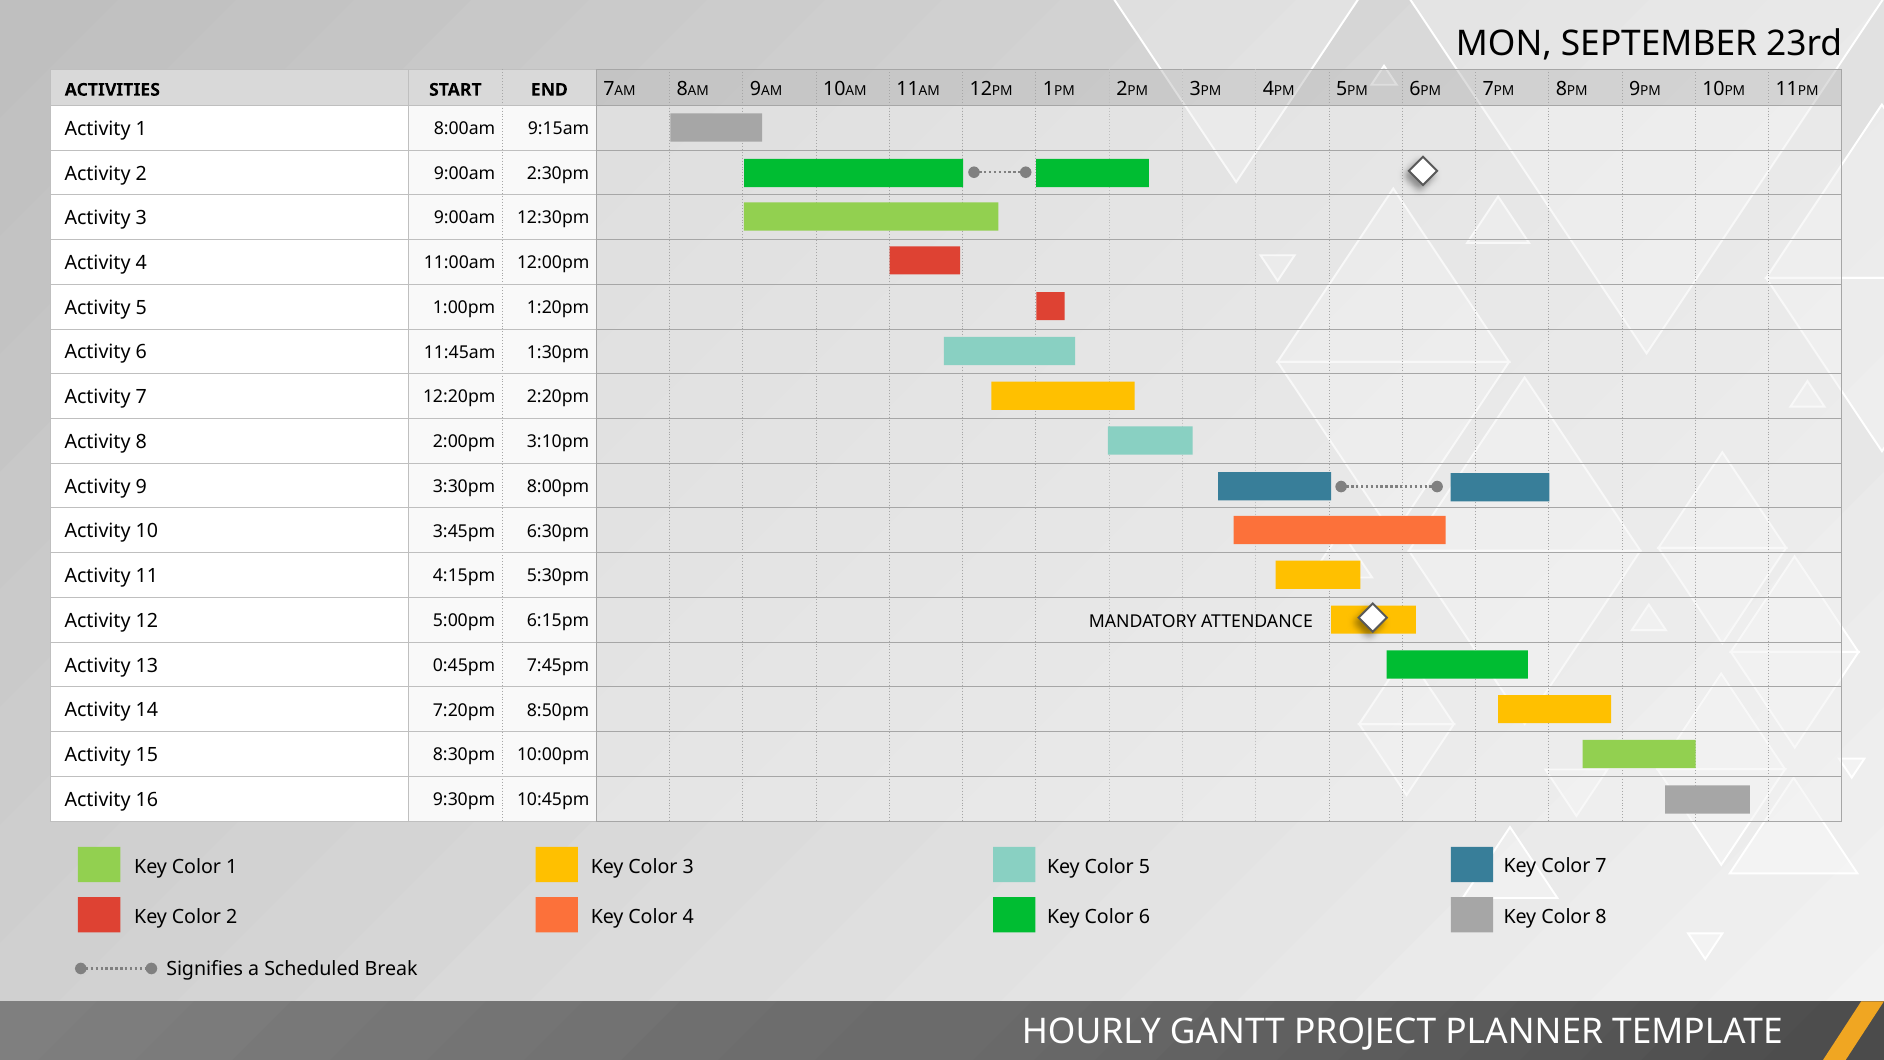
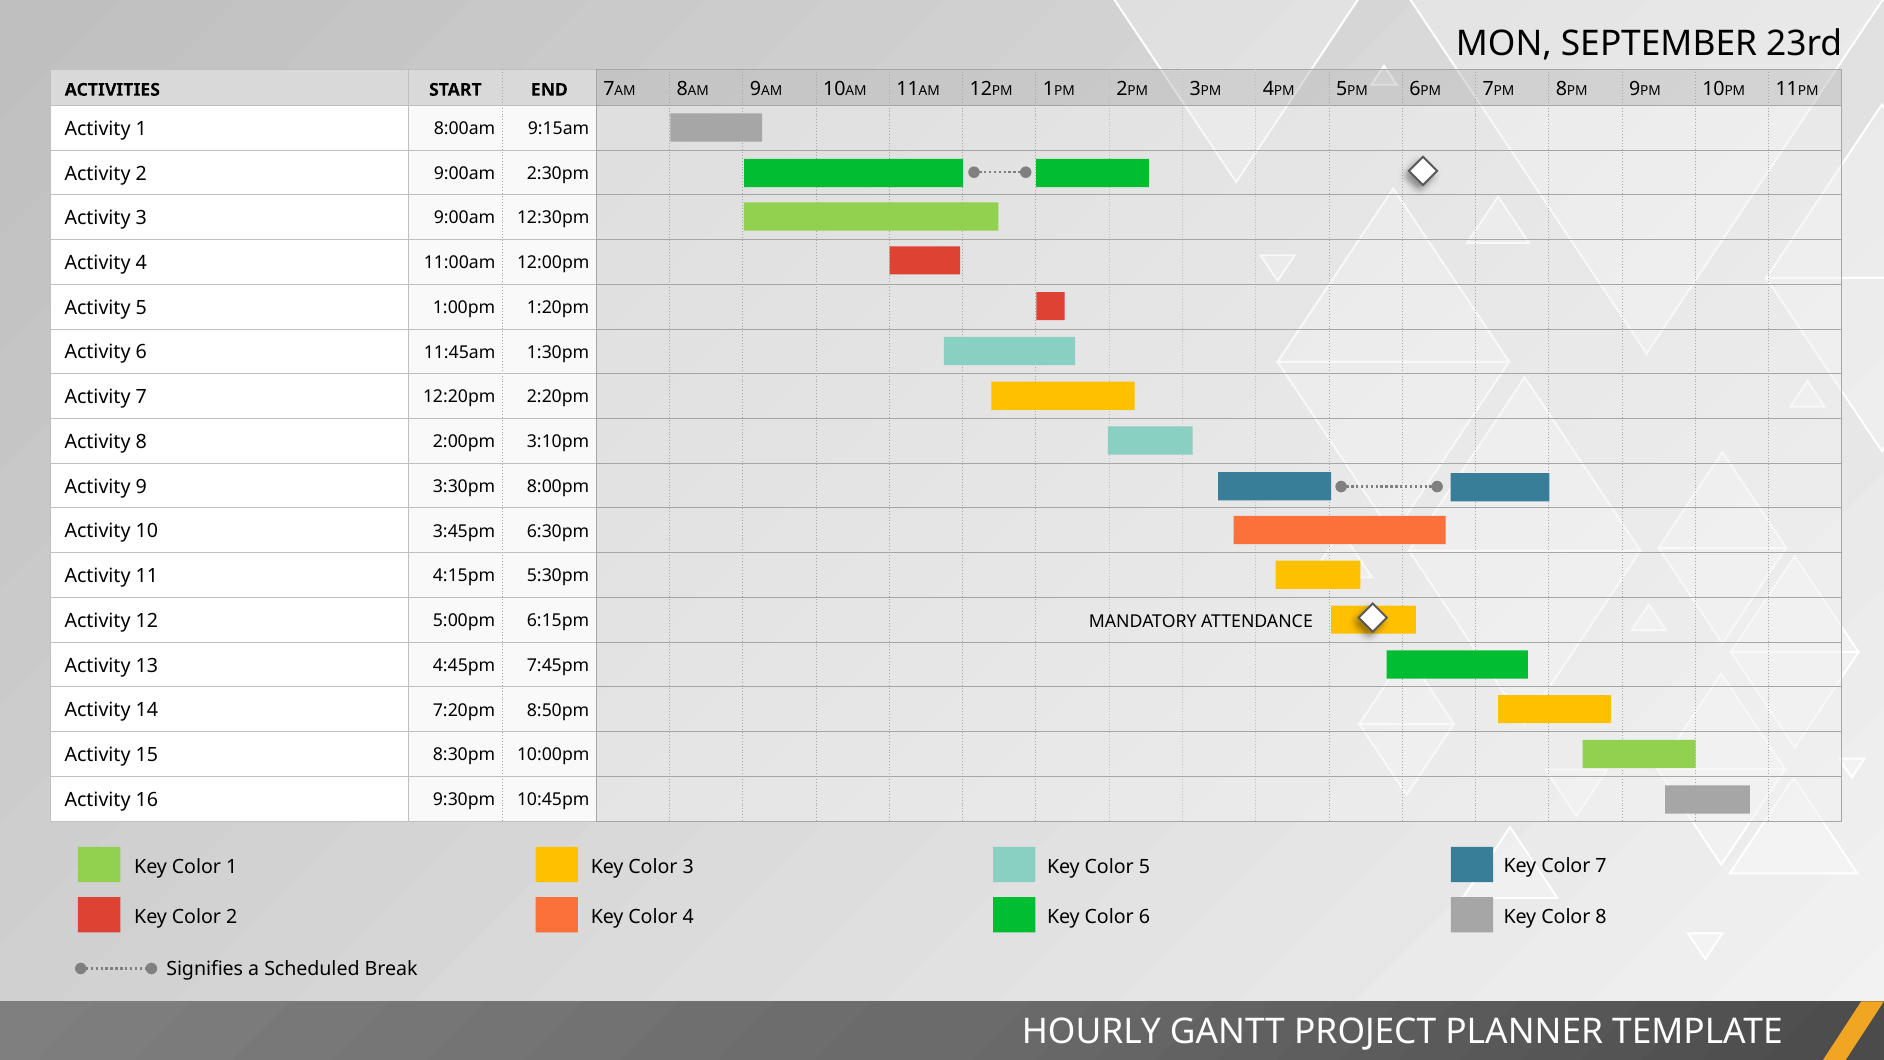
0:45pm: 0:45pm -> 4:45pm
